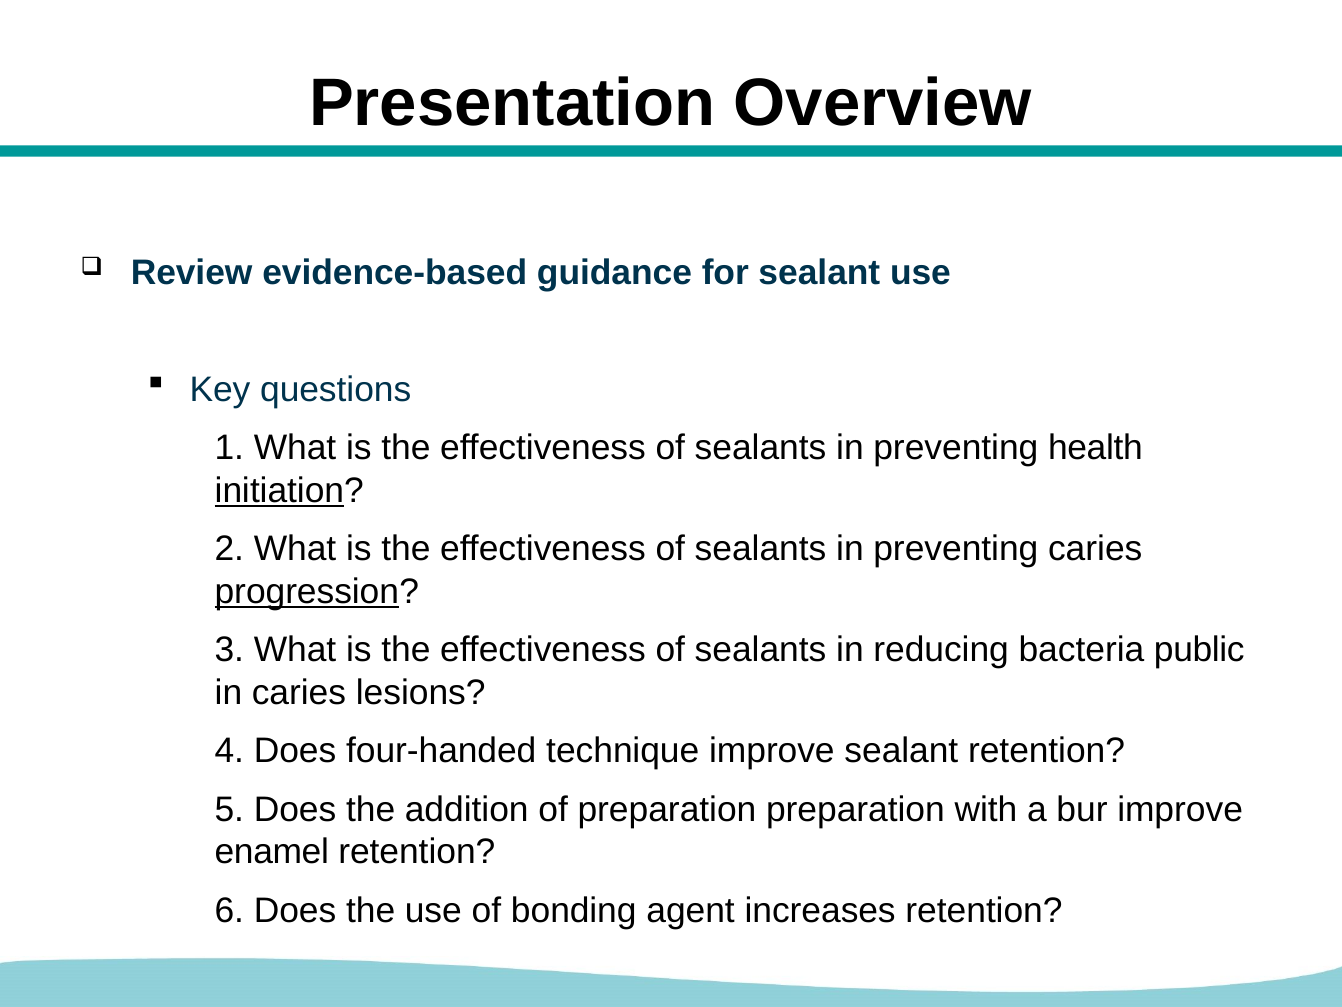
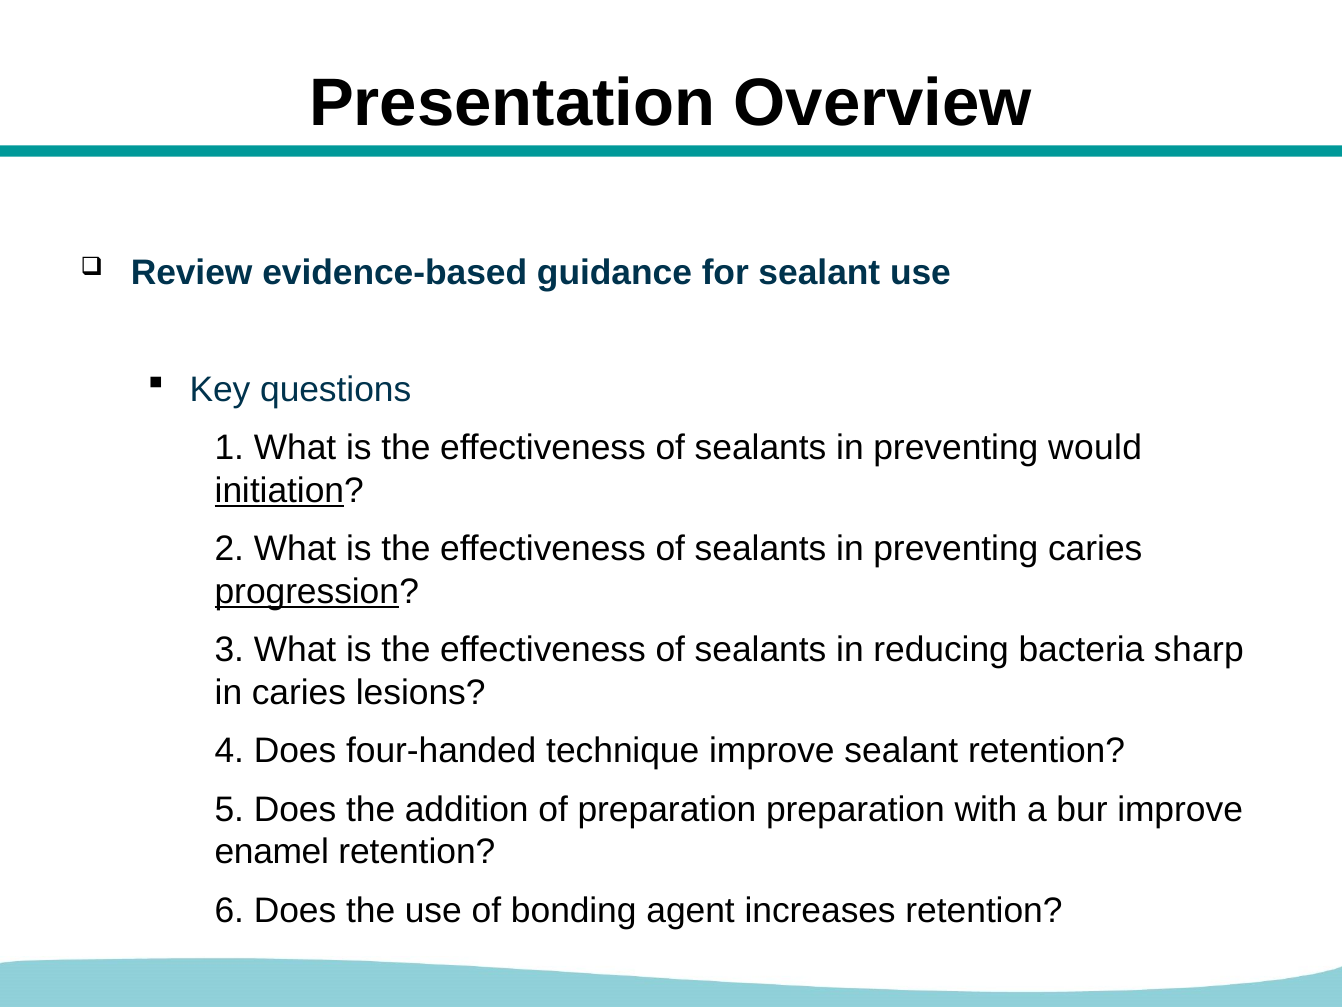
health: health -> would
public: public -> sharp
